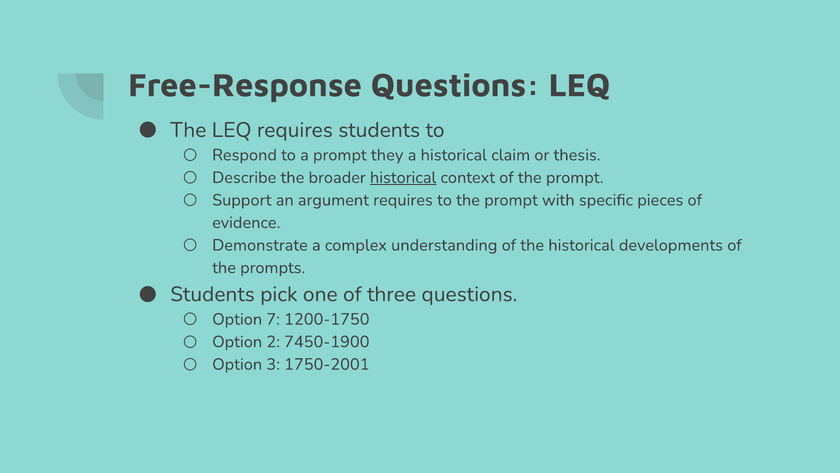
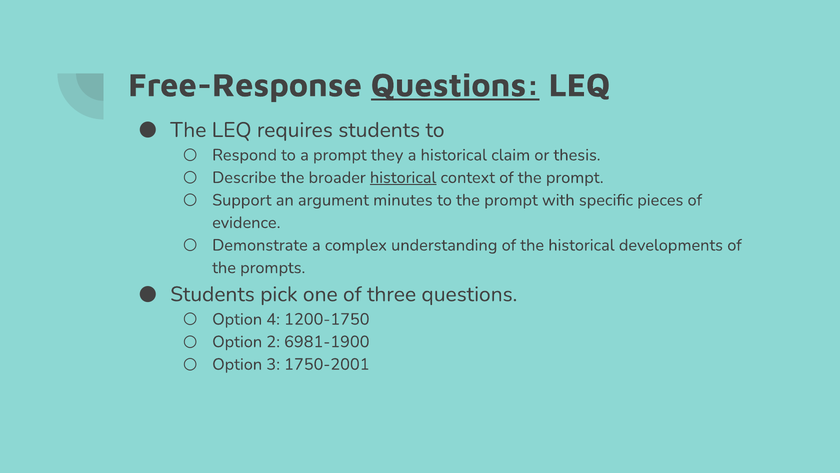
Questions at (455, 85) underline: none -> present
argument requires: requires -> minutes
7: 7 -> 4
7450-1900: 7450-1900 -> 6981-1900
